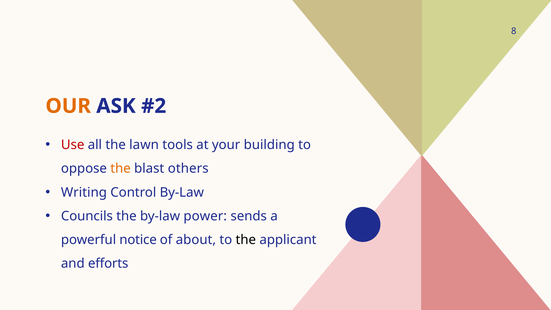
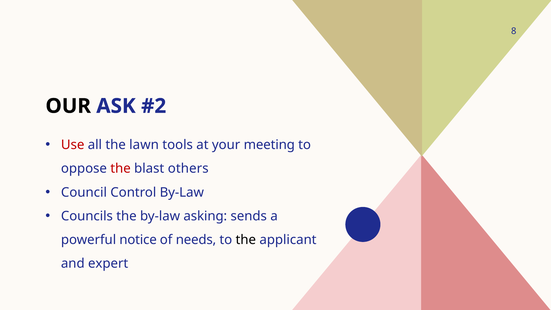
OUR colour: orange -> black
building: building -> meeting
the at (121, 169) colour: orange -> red
Writing: Writing -> Council
power: power -> asking
about: about -> needs
efforts: efforts -> expert
